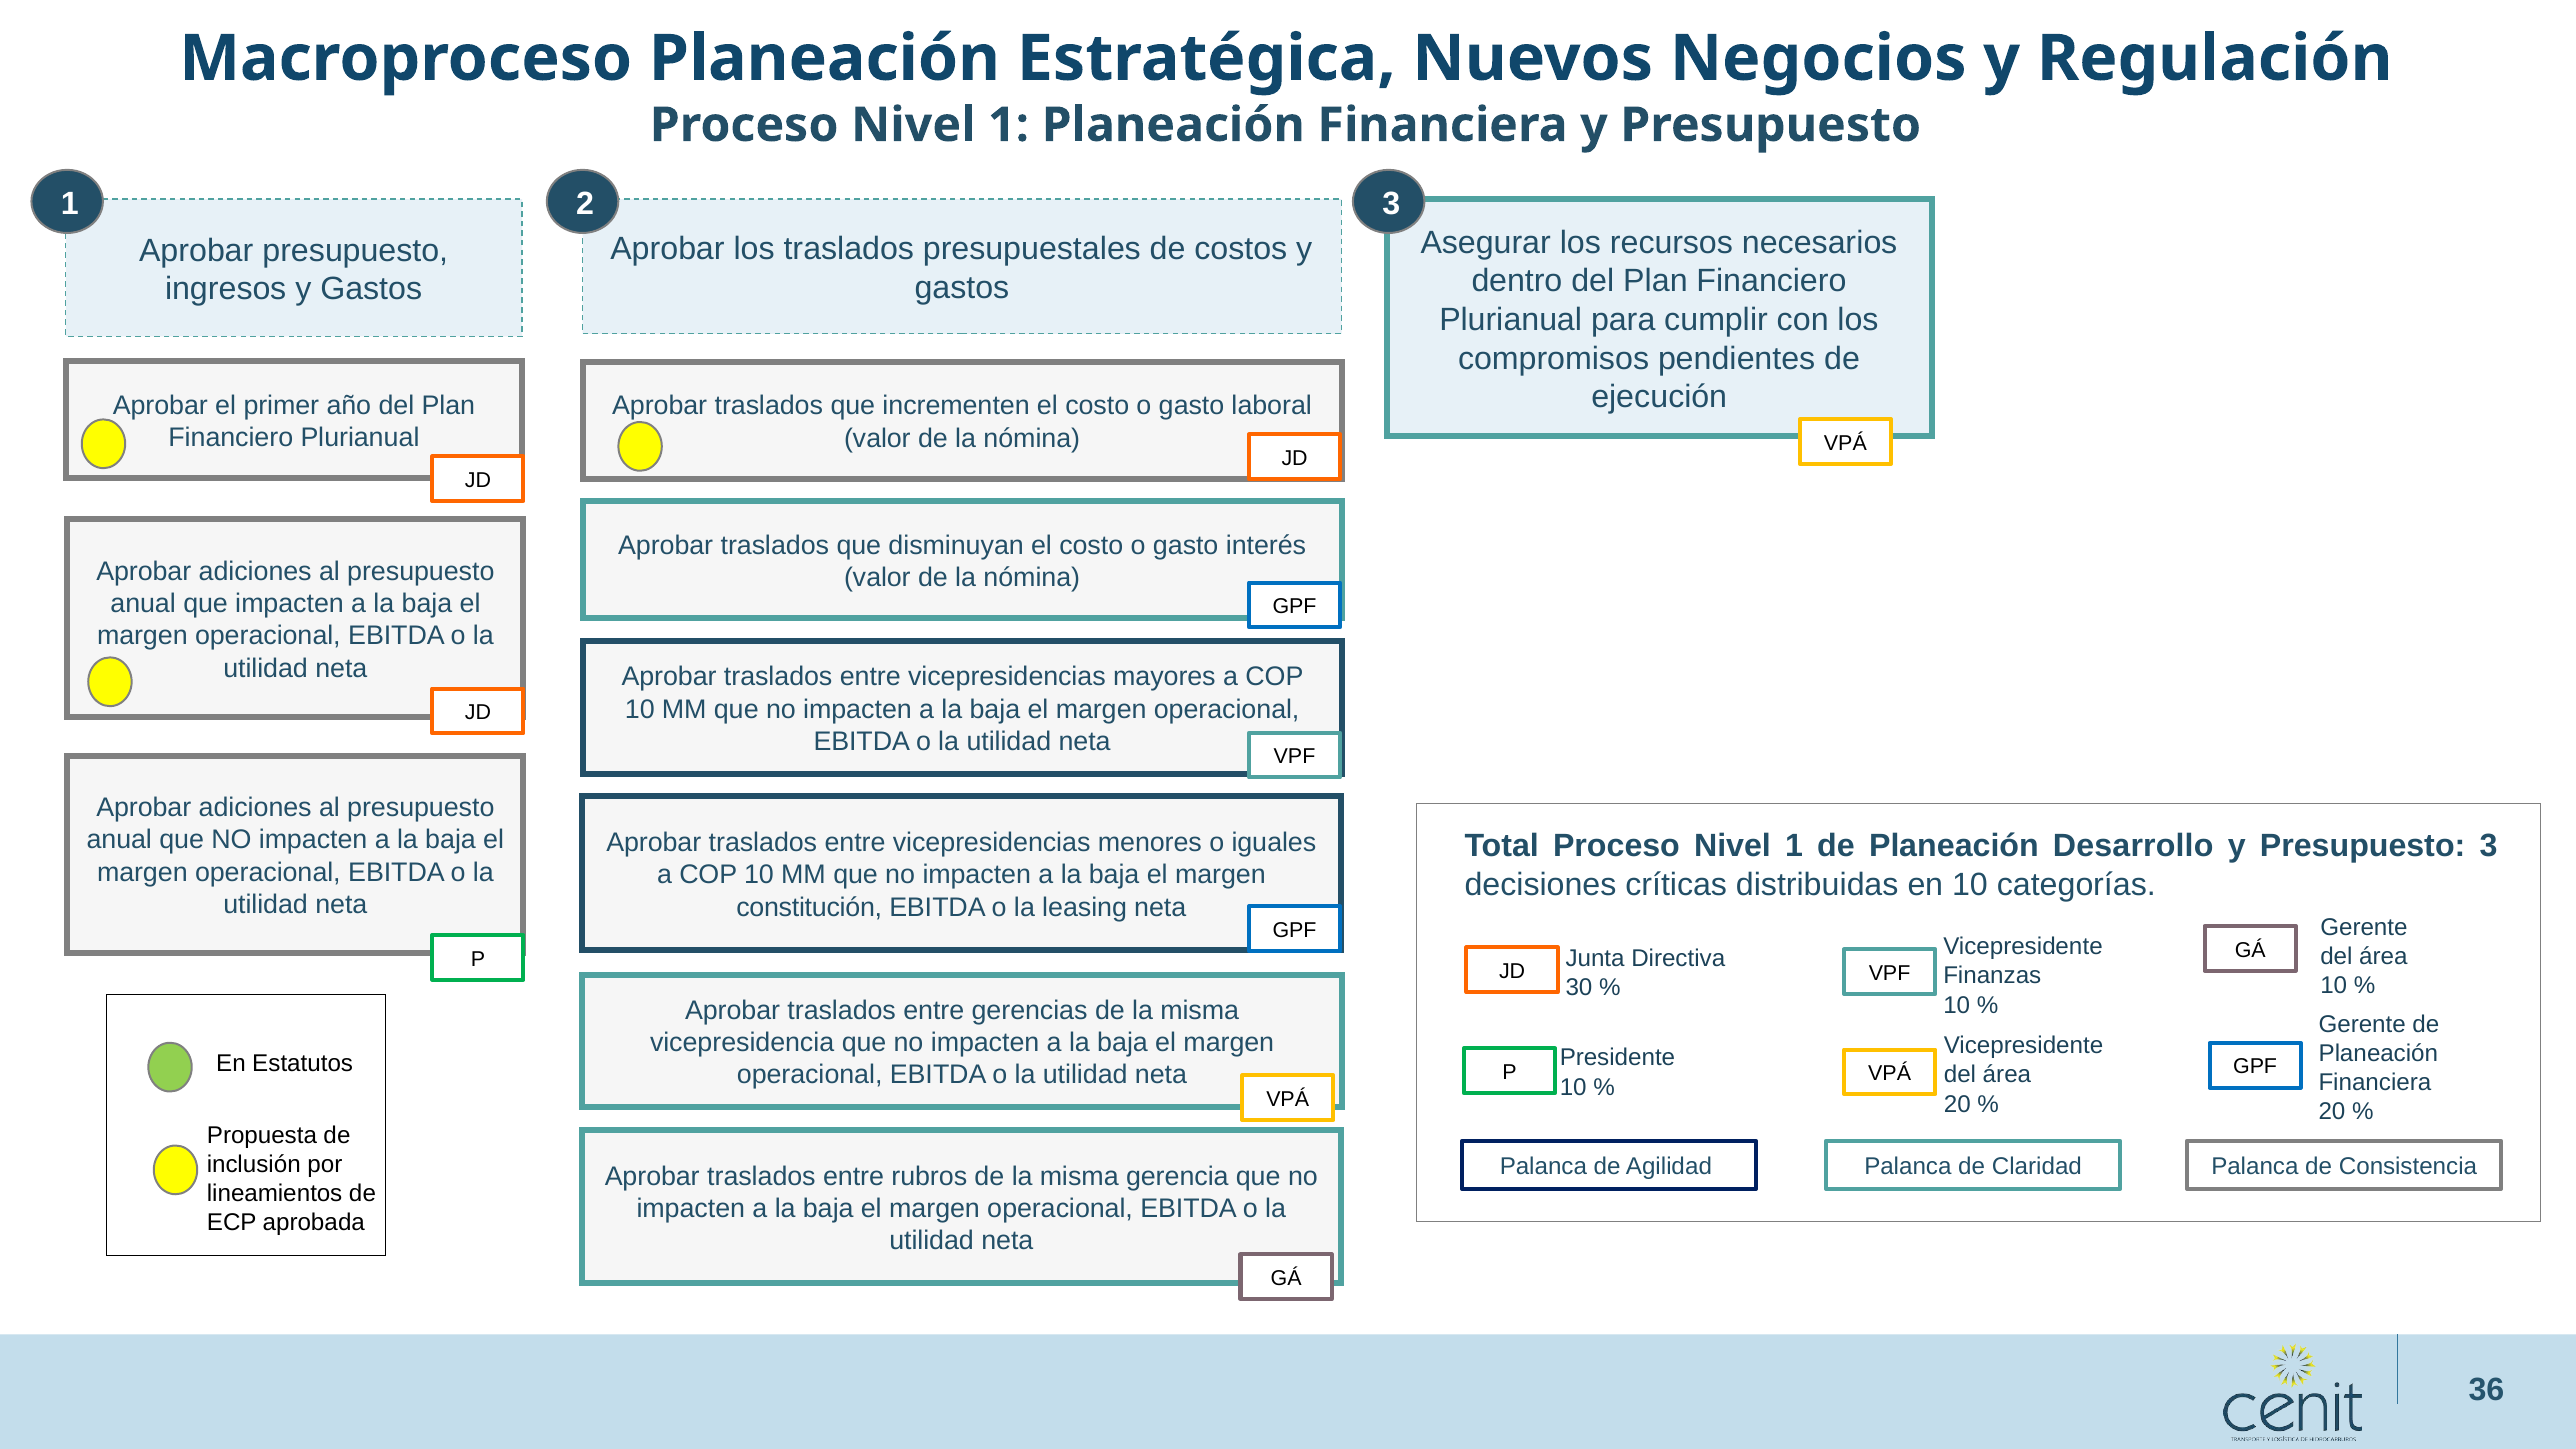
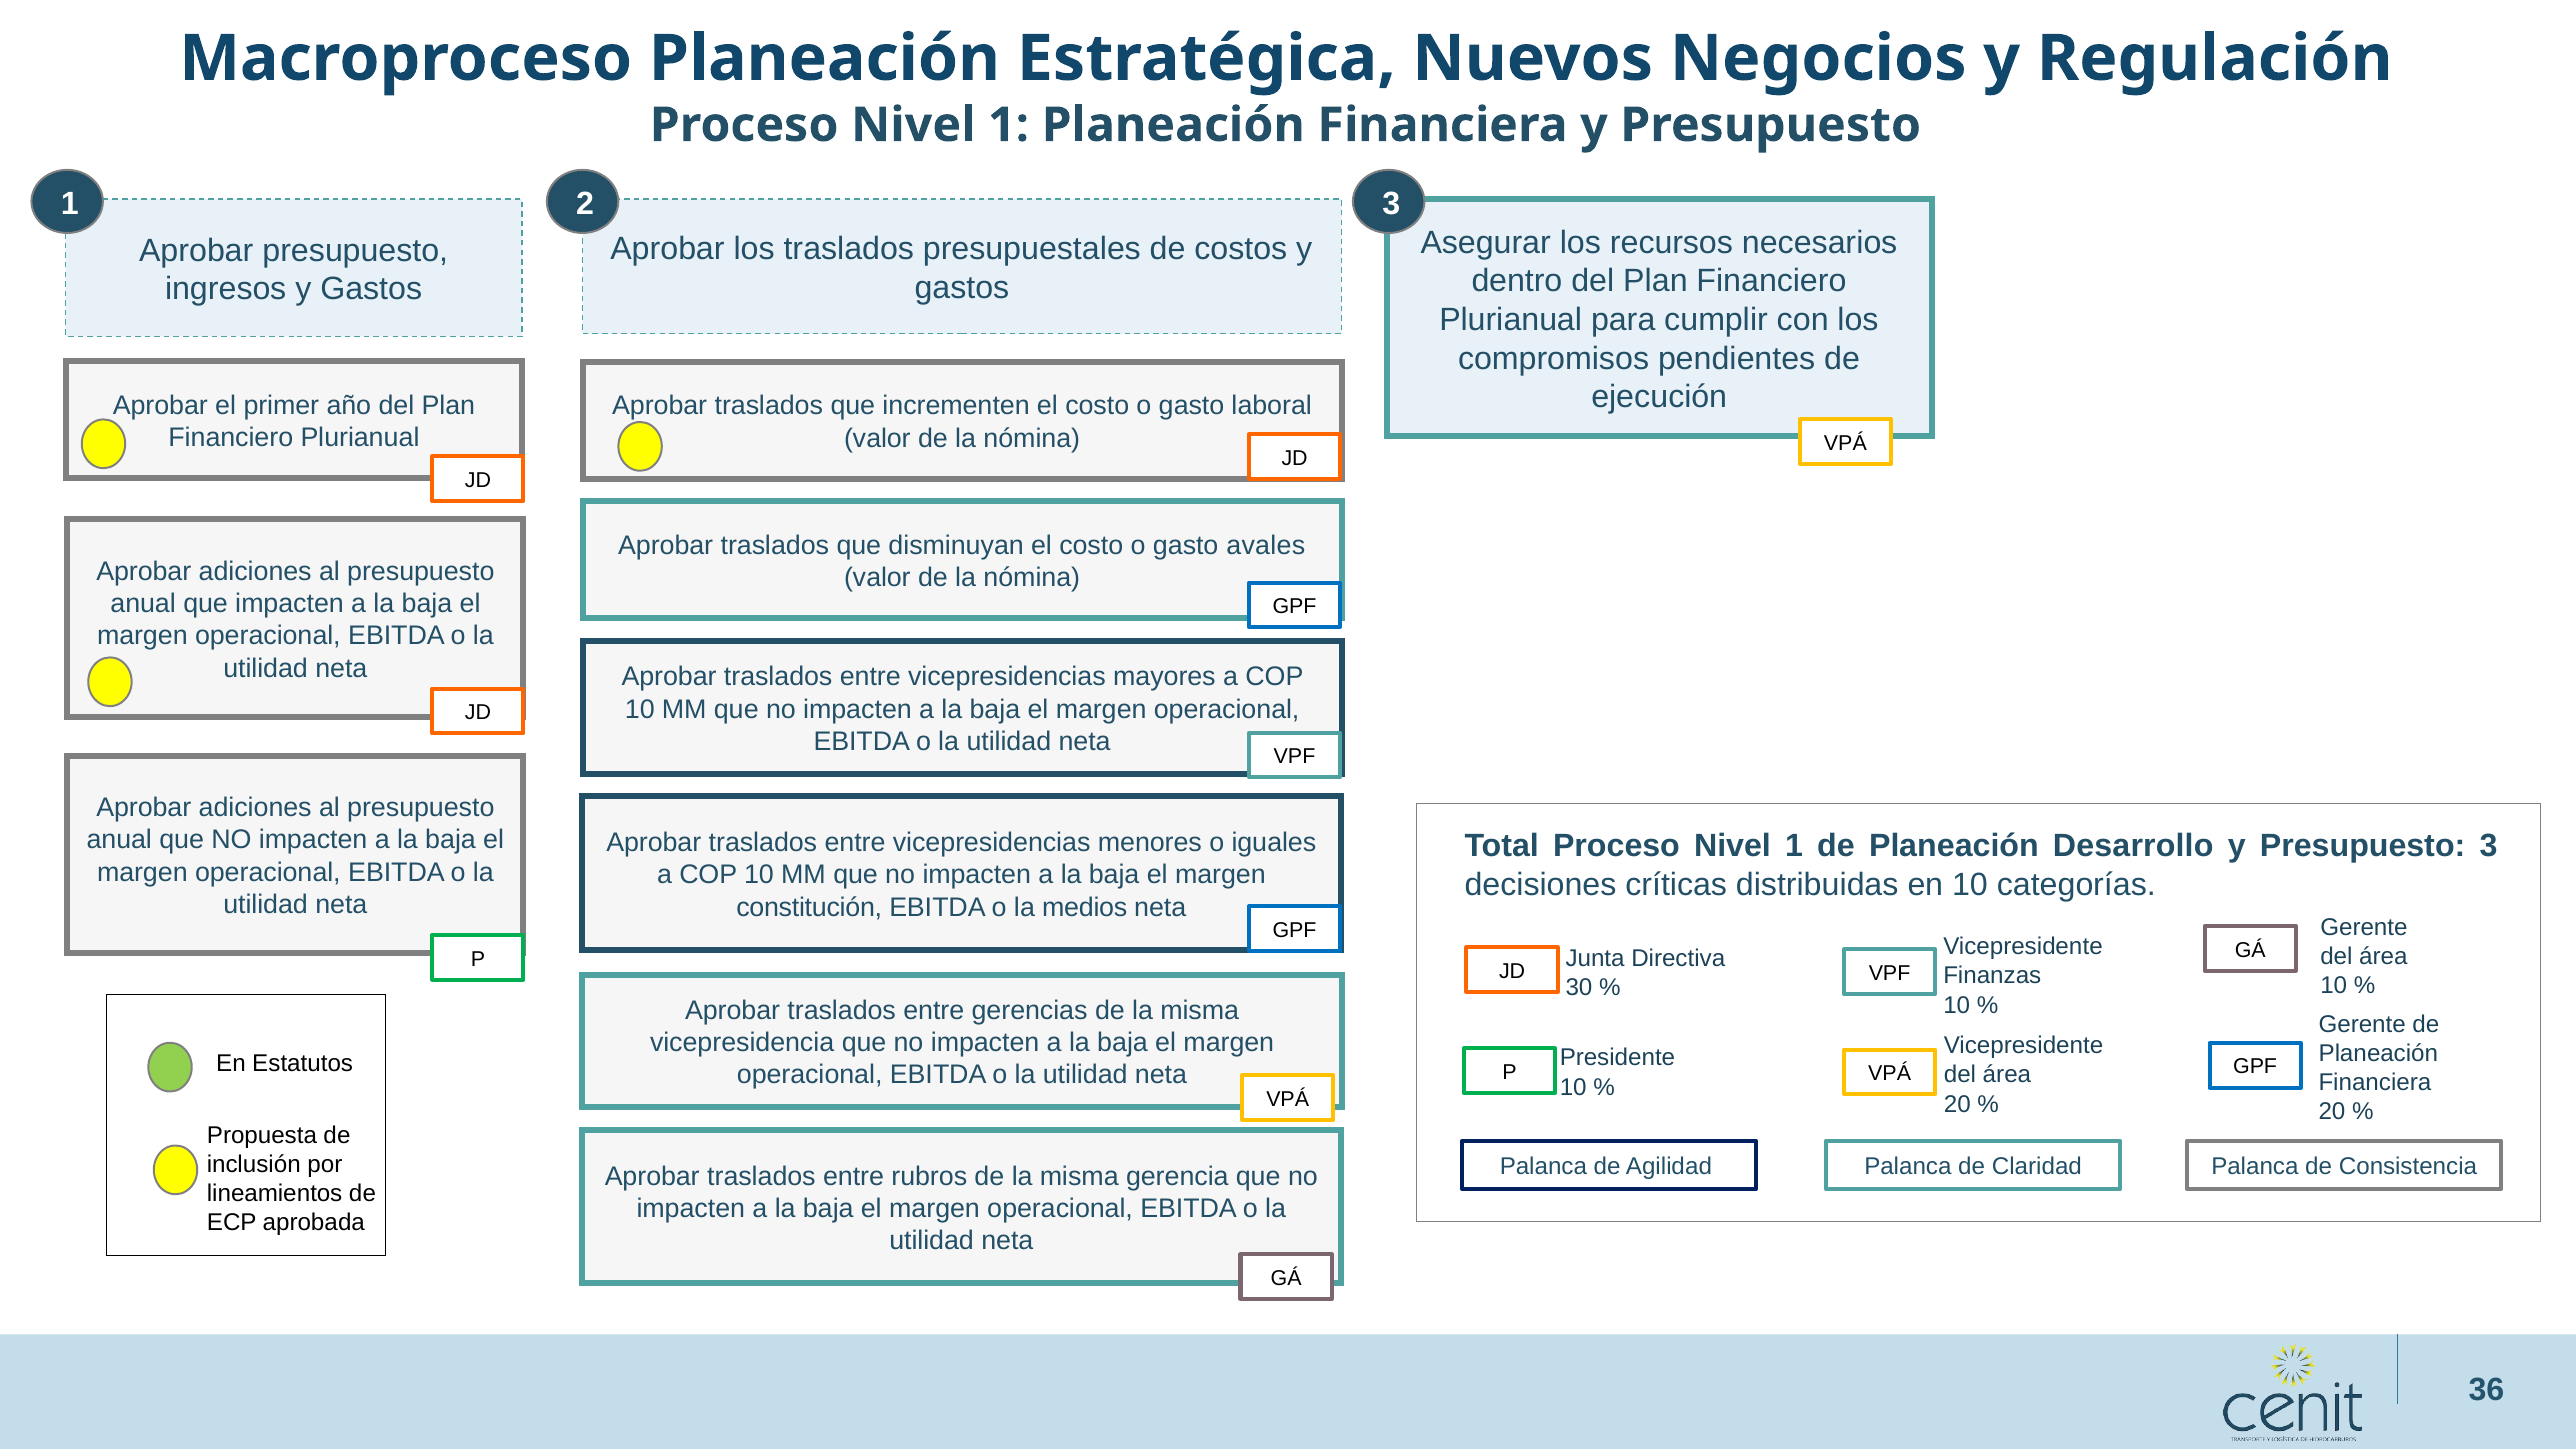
interés: interés -> avales
leasing: leasing -> medios
